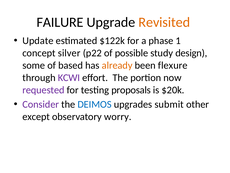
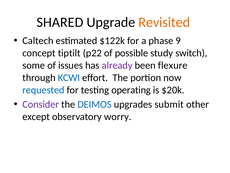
FAILURE: FAILURE -> SHARED
Update: Update -> Caltech
1: 1 -> 9
silver: silver -> tiptilt
design: design -> switch
based: based -> issues
already colour: orange -> purple
KCWI colour: purple -> blue
requested colour: purple -> blue
proposals: proposals -> operating
